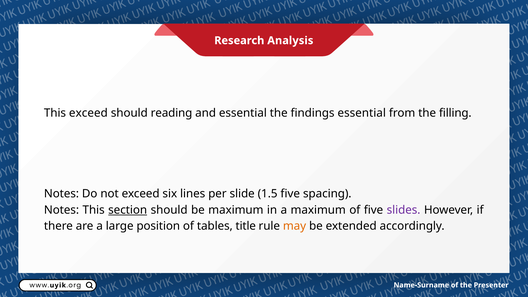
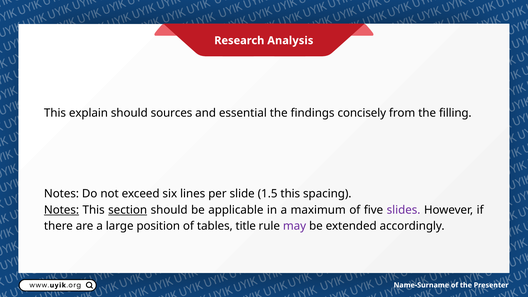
This exceed: exceed -> explain
reading: reading -> sources
findings essential: essential -> concisely
1.5 five: five -> this
Notes at (61, 210) underline: none -> present
be maximum: maximum -> applicable
may colour: orange -> purple
